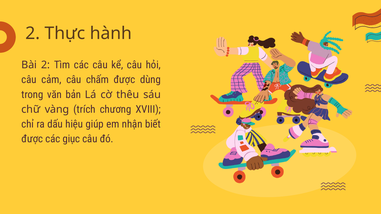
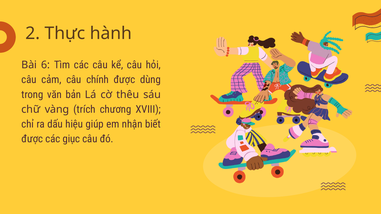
Bài 2: 2 -> 6
chấm: chấm -> chính
